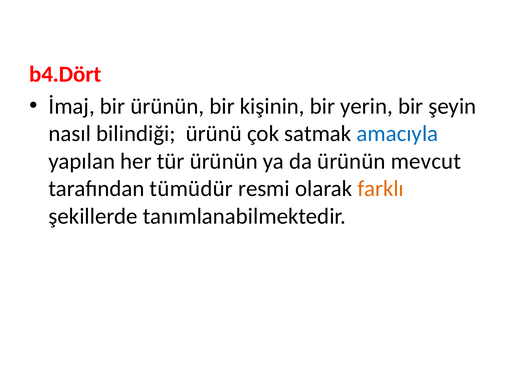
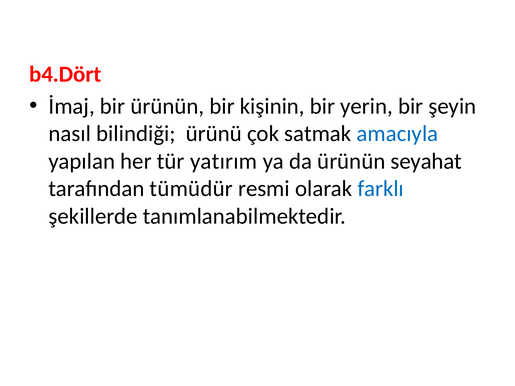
tür ürünün: ürünün -> yatırım
mevcut: mevcut -> seyahat
farklı colour: orange -> blue
